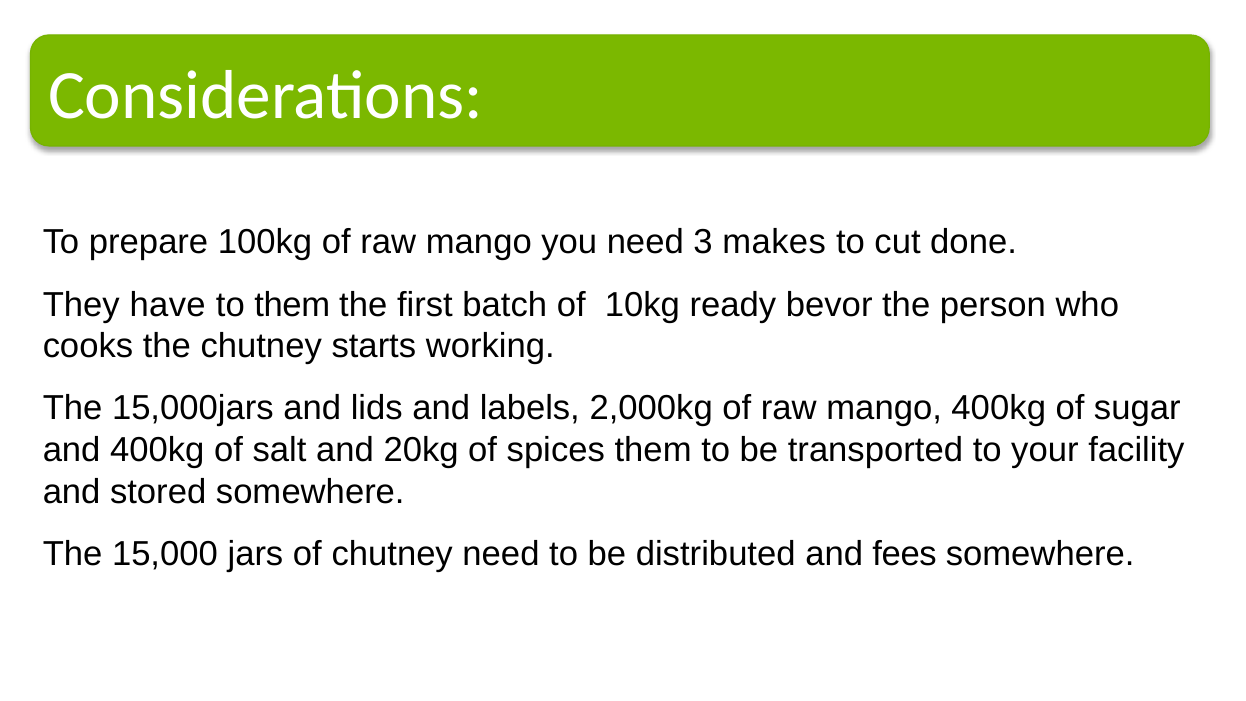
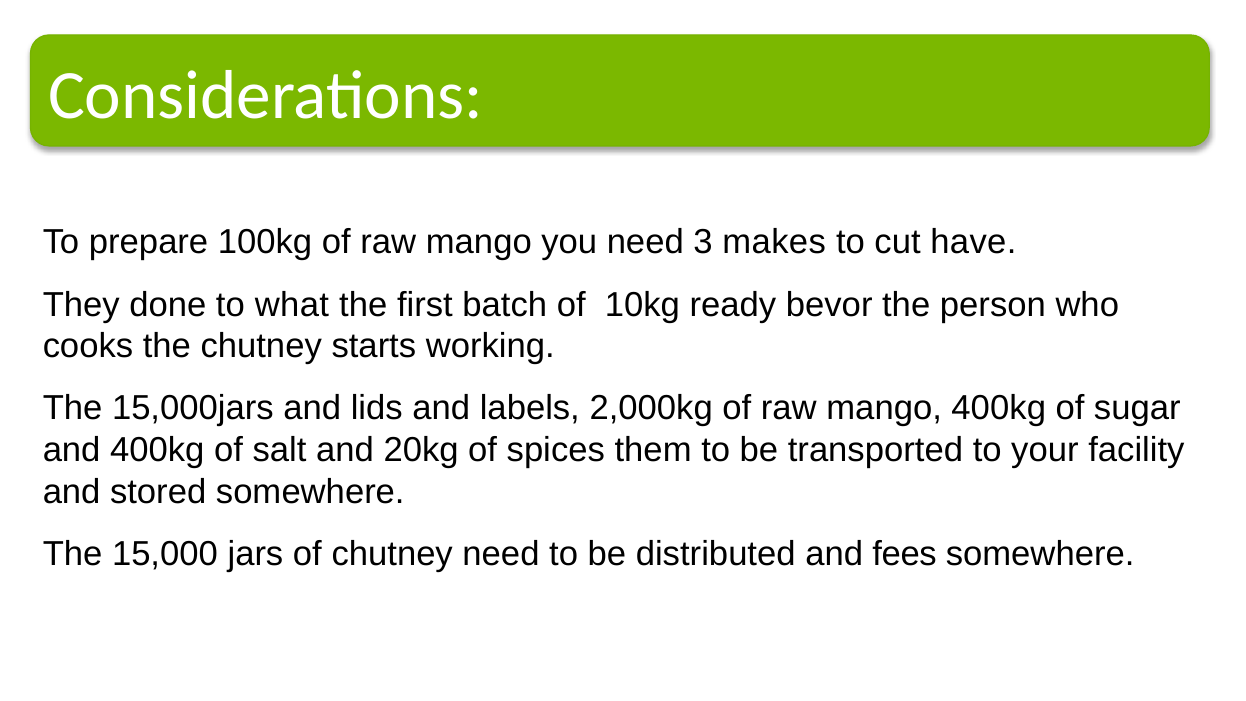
done: done -> have
have: have -> done
to them: them -> what
